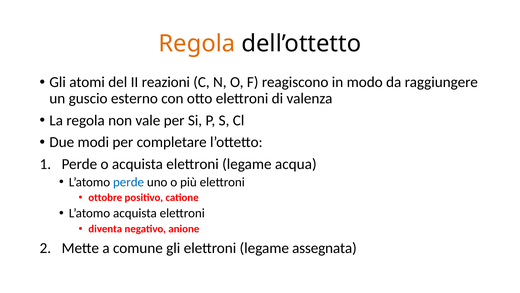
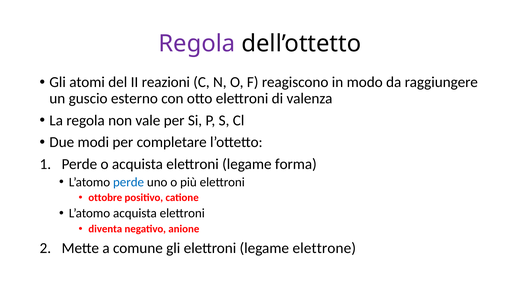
Regola at (197, 44) colour: orange -> purple
acqua: acqua -> forma
assegnata: assegnata -> elettrone
